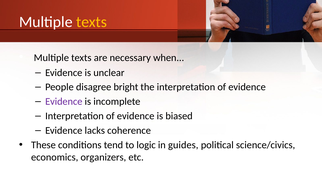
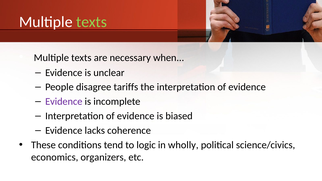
texts at (92, 22) colour: yellow -> light green
bright: bright -> tariffs
guides: guides -> wholly
